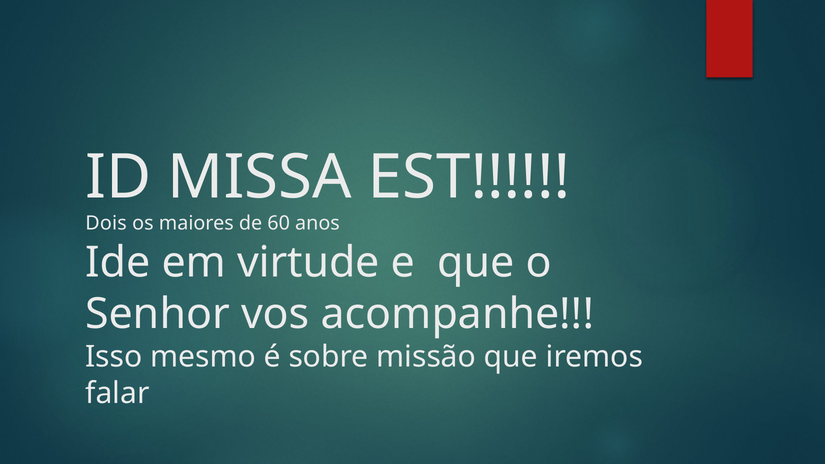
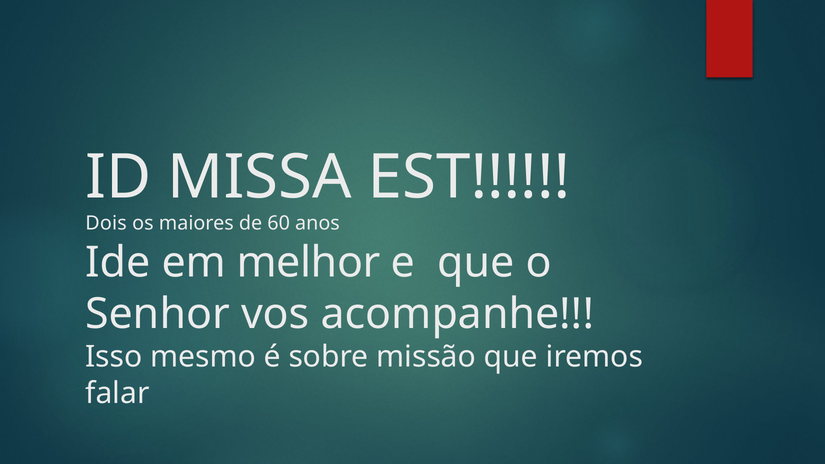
virtude: virtude -> melhor
